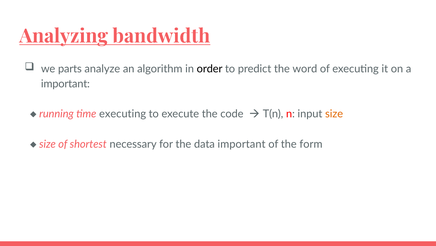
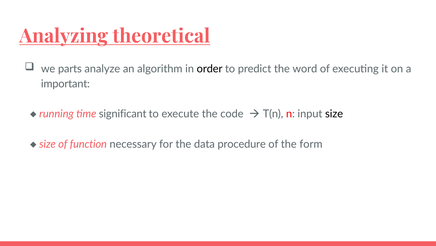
bandwidth: bandwidth -> theoretical
time executing: executing -> significant
size at (334, 114) colour: orange -> black
shortest: shortest -> function
data important: important -> procedure
